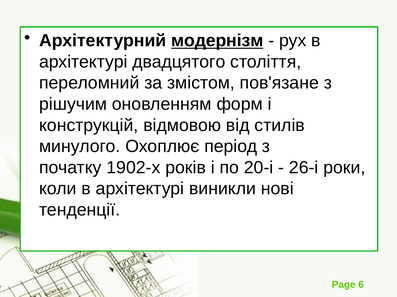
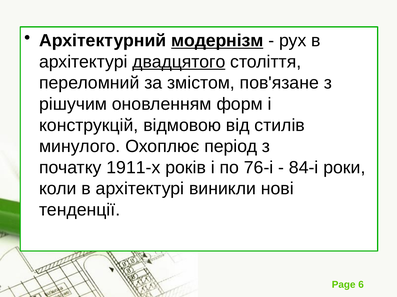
двадцятого underline: none -> present
1902-х: 1902-х -> 1911-х
20-і: 20-і -> 76-і
26-і: 26-і -> 84-і
